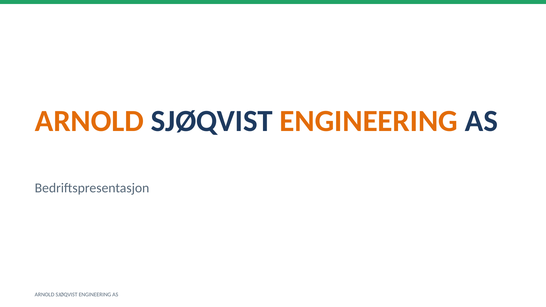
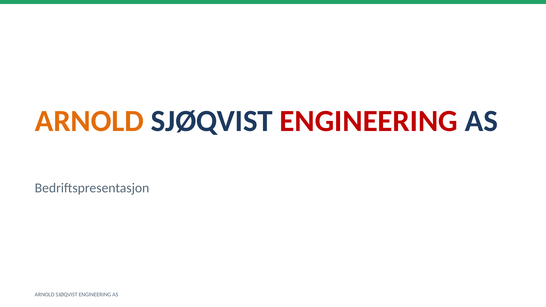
ENGINEERING at (369, 121) colour: orange -> red
